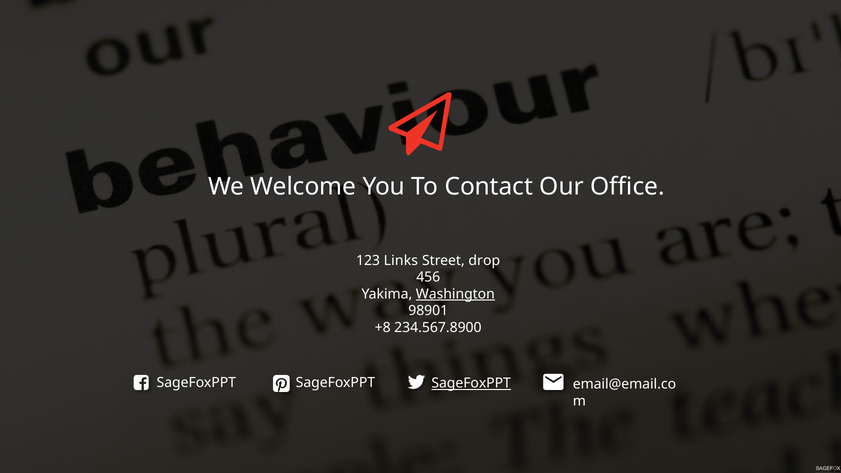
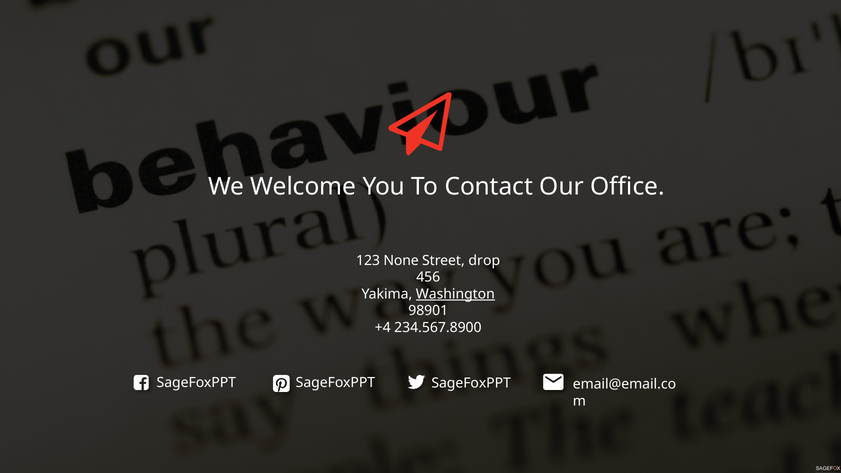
Links: Links -> None
+8: +8 -> +4
SageFoxPPT at (471, 383) underline: present -> none
